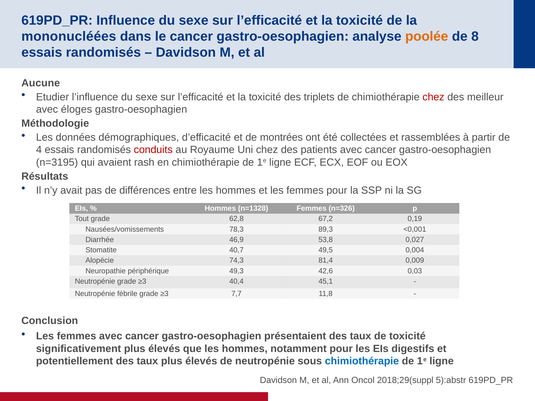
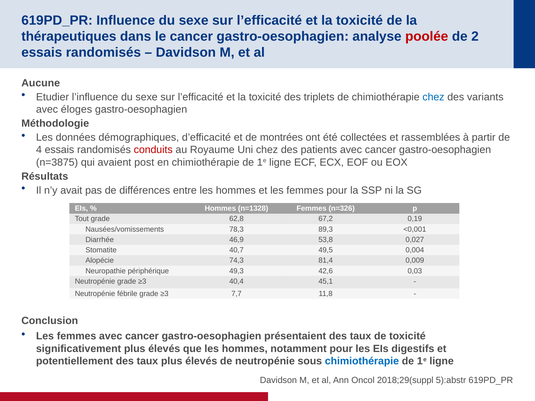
mononucléées: mononucléées -> thérapeutiques
poolée colour: orange -> red
8: 8 -> 2
chez at (433, 97) colour: red -> blue
meilleur: meilleur -> variants
n=3195: n=3195 -> n=3875
rash: rash -> post
